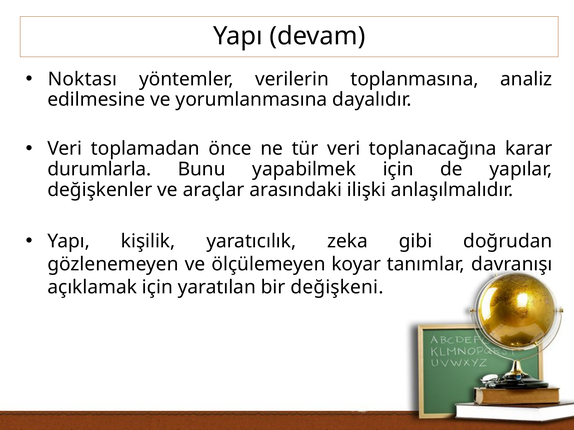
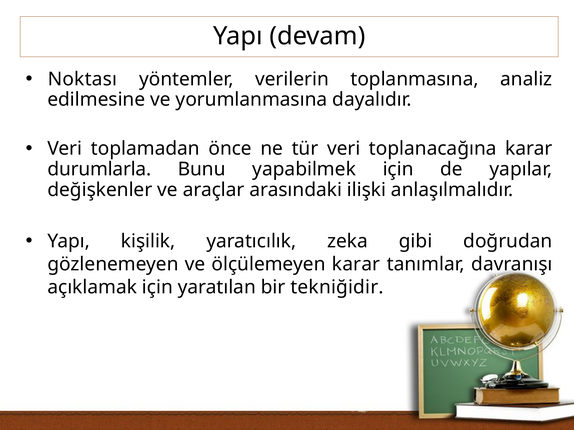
ölçülemeyen koyar: koyar -> karar
değişkeni: değişkeni -> tekniğidir
